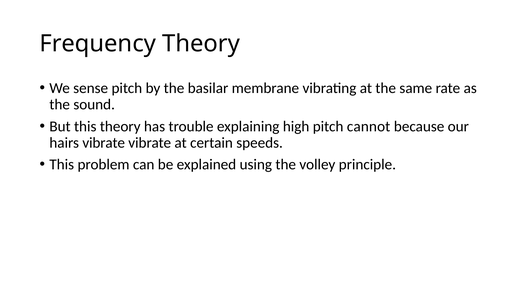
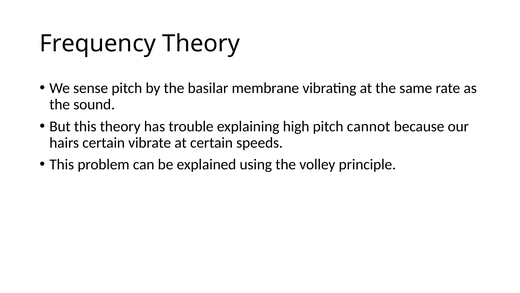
hairs vibrate: vibrate -> certain
